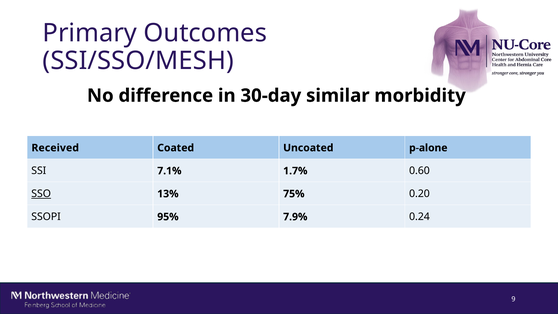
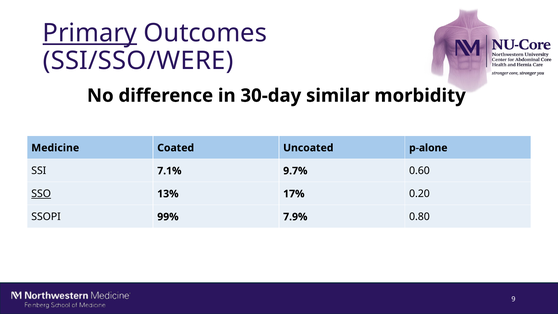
Primary underline: none -> present
SSI/SSO/MESH: SSI/SSO/MESH -> SSI/SSO/WERE
Received: Received -> Medicine
1.7%: 1.7% -> 9.7%
75%: 75% -> 17%
95%: 95% -> 99%
0.24: 0.24 -> 0.80
